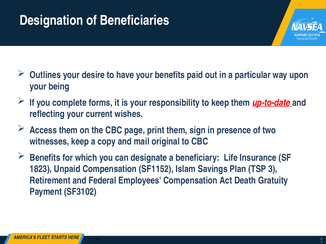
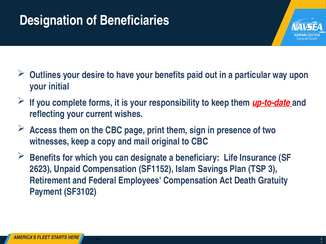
being: being -> initial
1823: 1823 -> 2623
